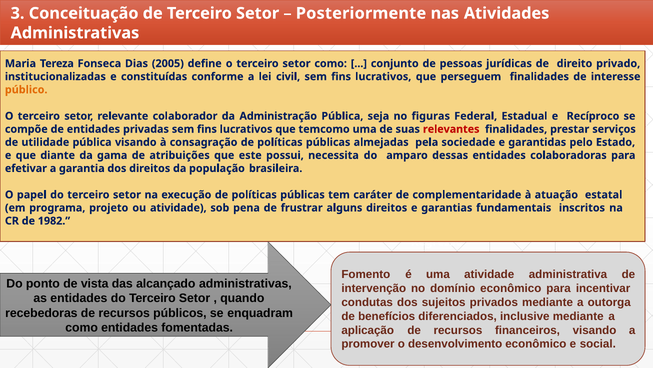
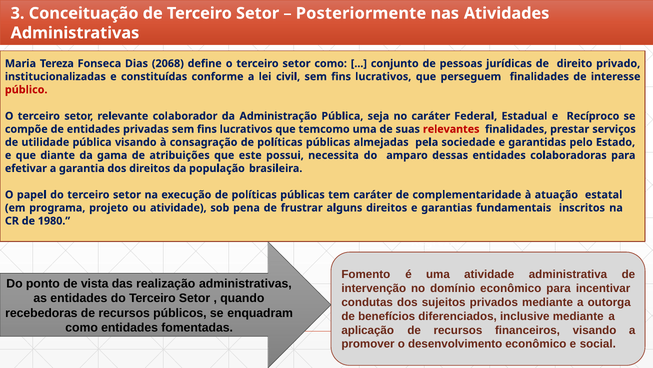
2005: 2005 -> 2068
público colour: orange -> red
no figuras: figuras -> caráter
1982: 1982 -> 1980
alcançado: alcançado -> realização
